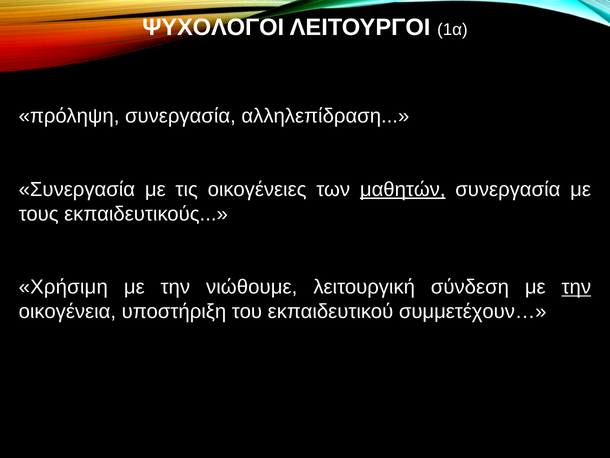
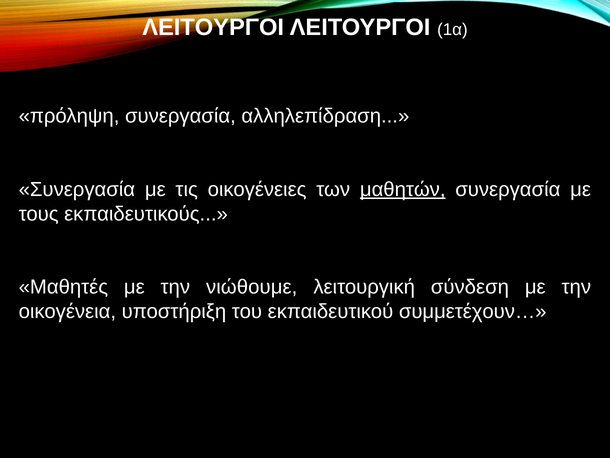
ΨΥΧΟΛΟΓΟΙ at (213, 28): ΨΥΧΟΛΟΓΟΙ -> ΛΕΙΤΟΥΡΓΟΙ
Χρήσιμη: Χρήσιμη -> Μαθητές
την at (576, 287) underline: present -> none
